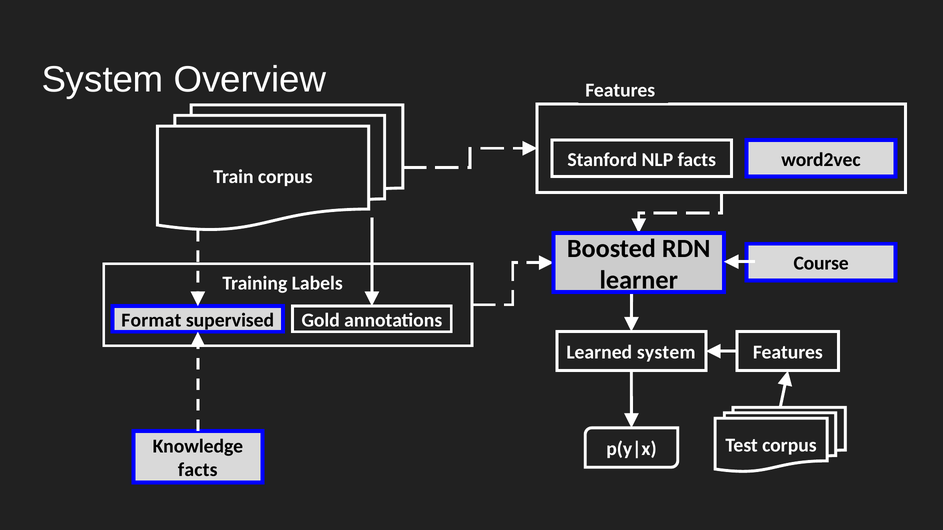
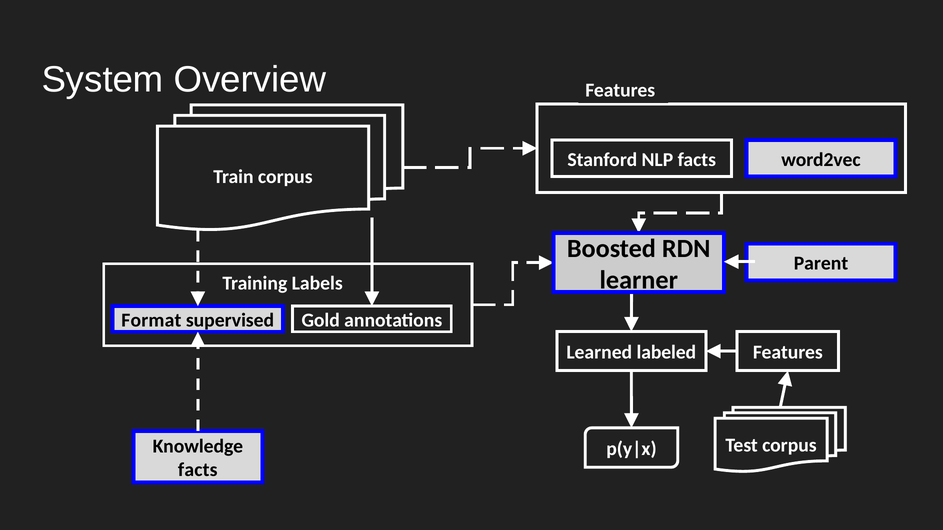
Course: Course -> Parent
Learned system: system -> labeled
